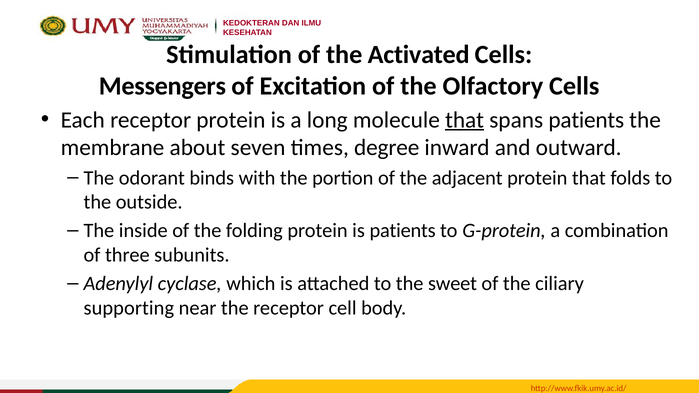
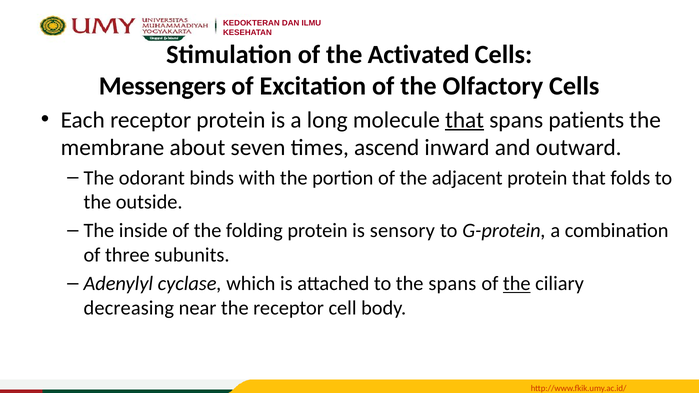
degree: degree -> ascend
is patients: patients -> sensory
the sweet: sweet -> spans
the at (517, 284) underline: none -> present
supporting: supporting -> decreasing
